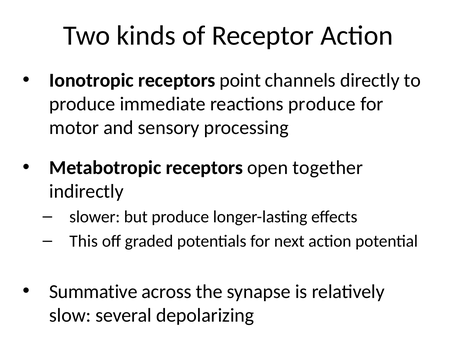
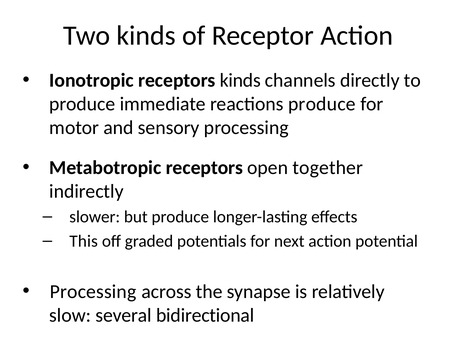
receptors point: point -> kinds
Summative at (93, 291): Summative -> Processing
depolarizing: depolarizing -> bidirectional
